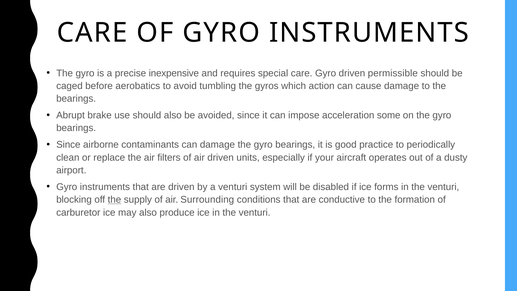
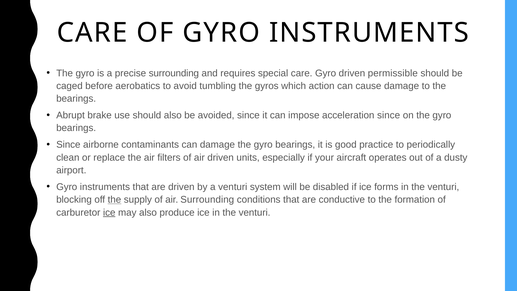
precise inexpensive: inexpensive -> surrounding
acceleration some: some -> since
ice at (109, 212) underline: none -> present
